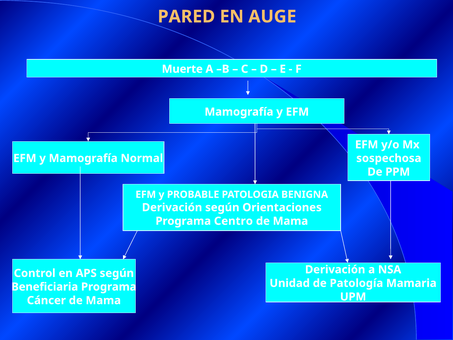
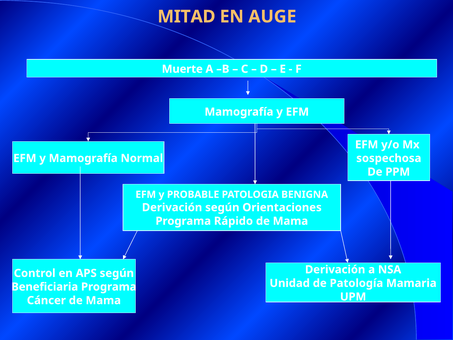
PARED: PARED -> MITAD
Centro: Centro -> Rápido
